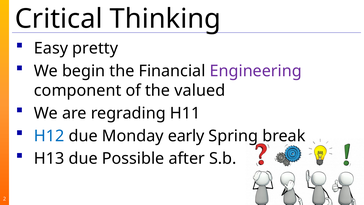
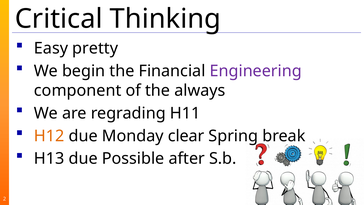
valued: valued -> always
H12 colour: blue -> orange
early: early -> clear
